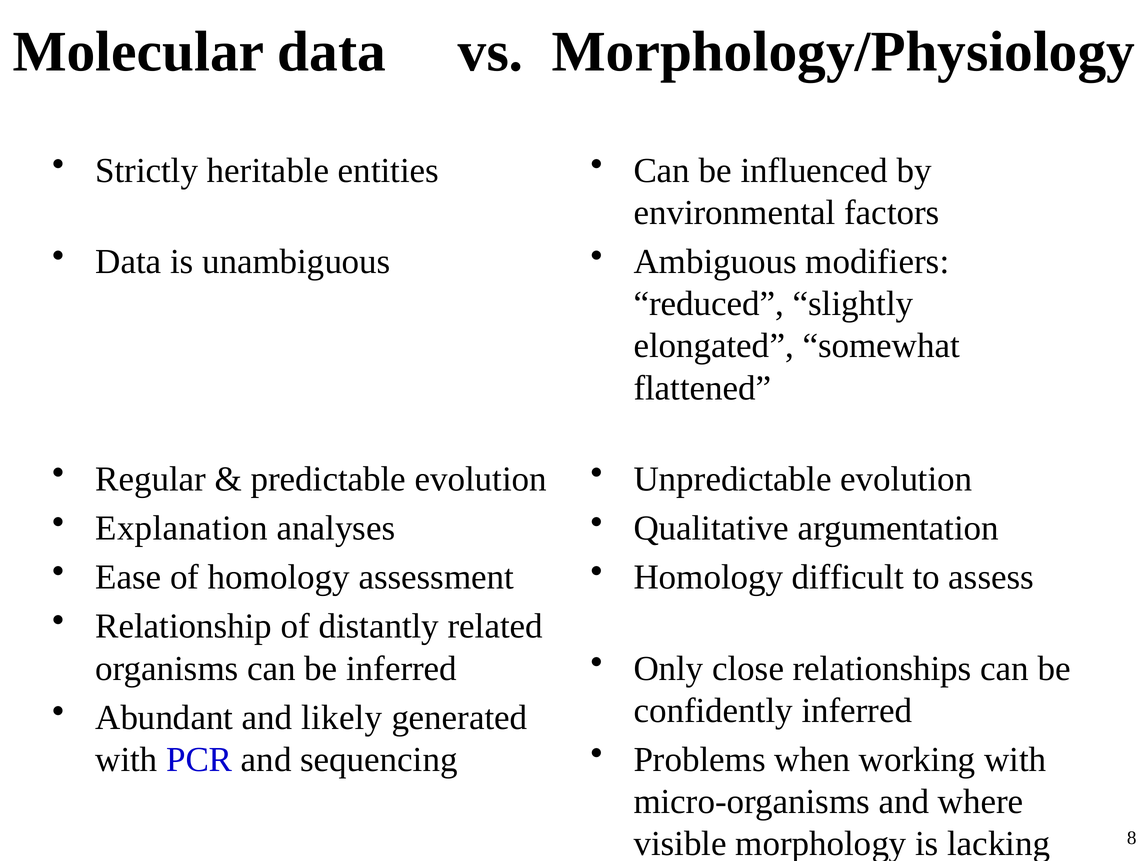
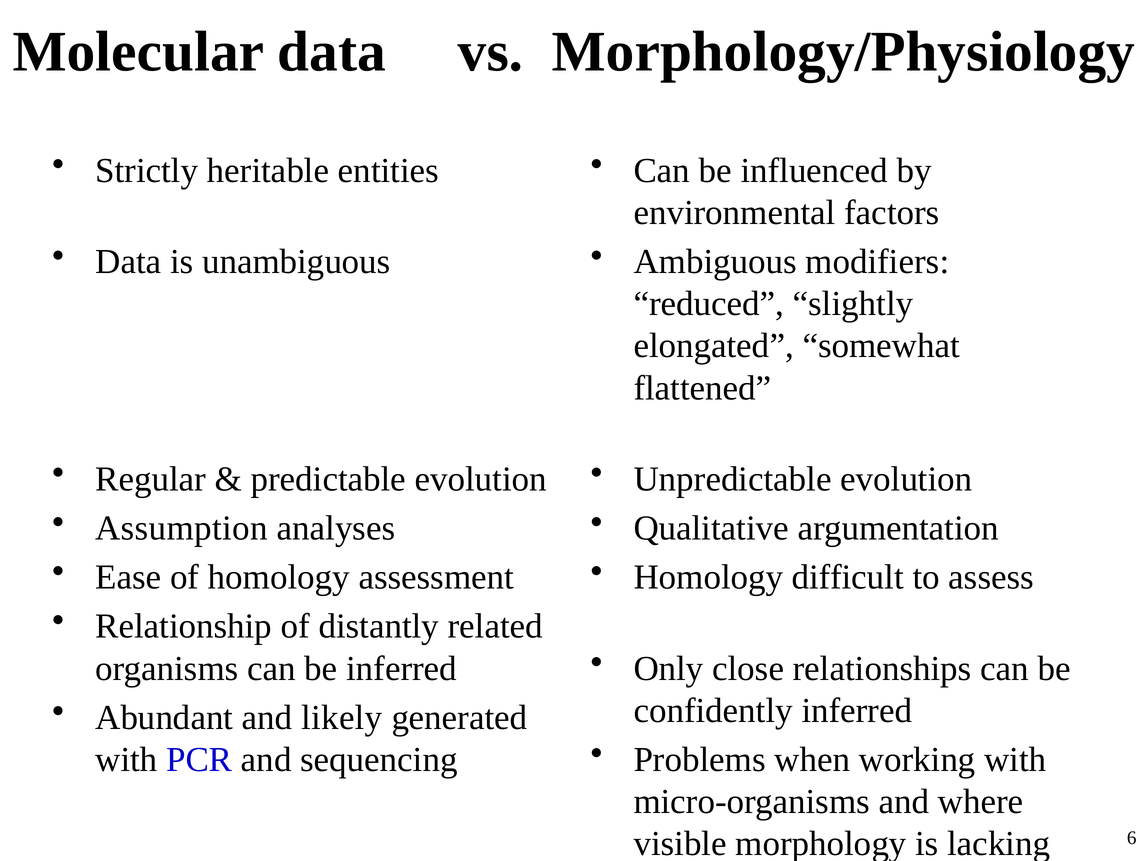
Explanation: Explanation -> Assumption
8: 8 -> 6
